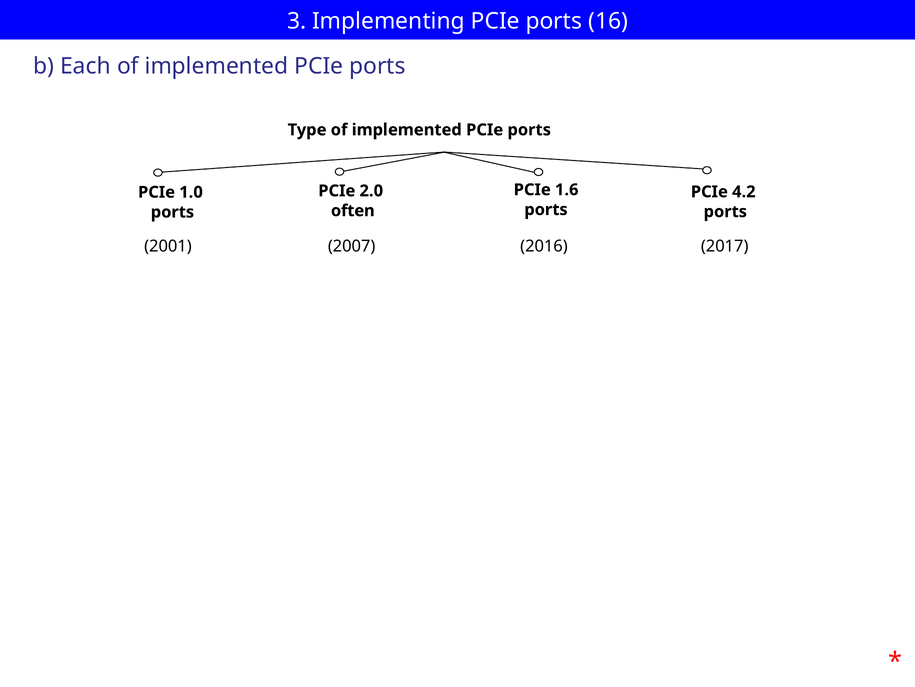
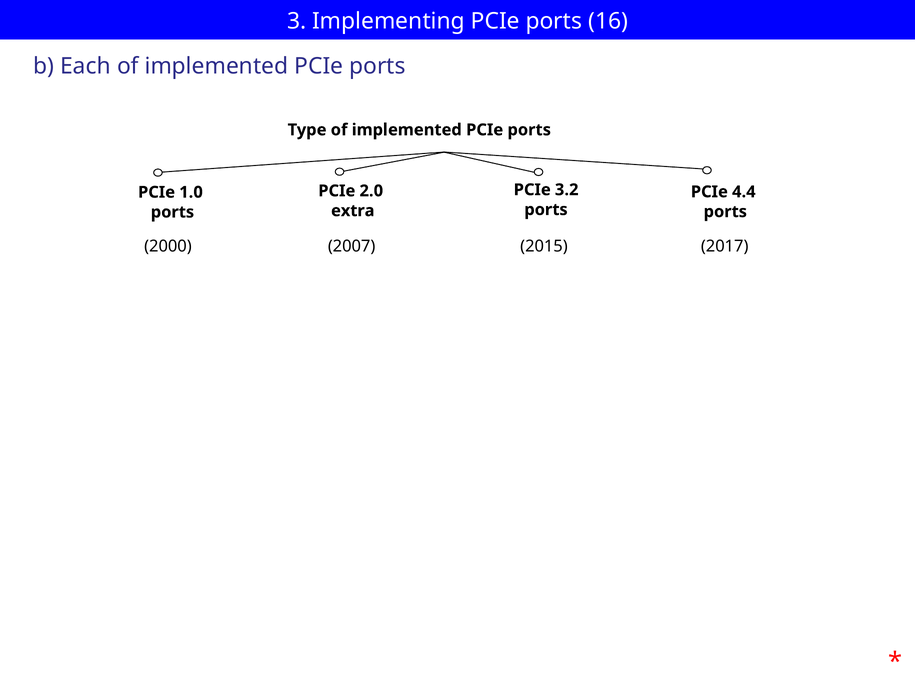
1.6: 1.6 -> 3.2
4.2: 4.2 -> 4.4
often: often -> extra
2001: 2001 -> 2000
2016: 2016 -> 2015
